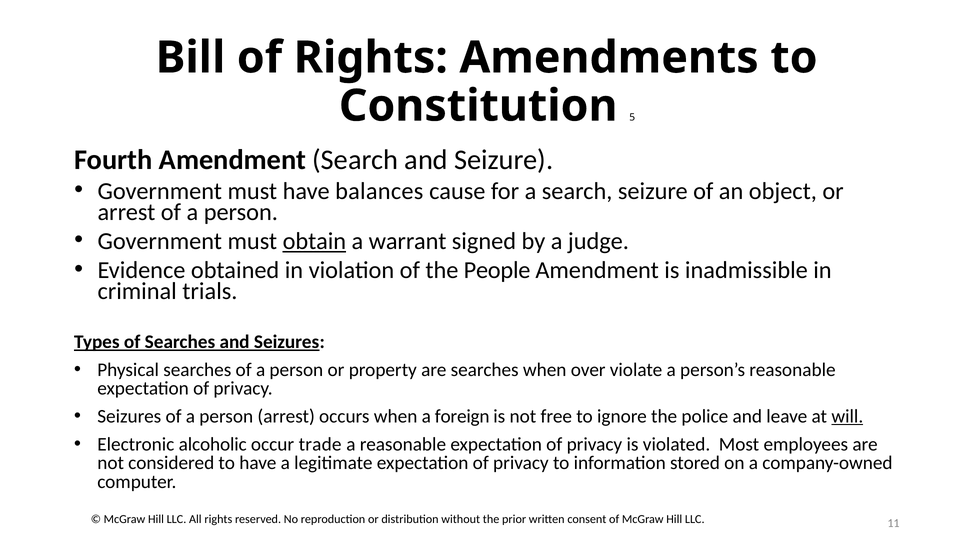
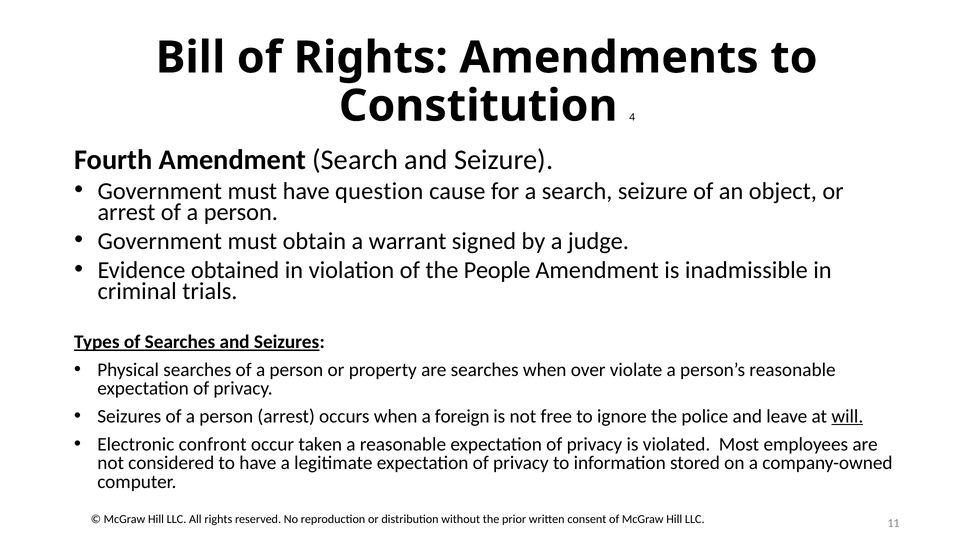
5: 5 -> 4
balances: balances -> question
obtain underline: present -> none
alcoholic: alcoholic -> confront
trade: trade -> taken
